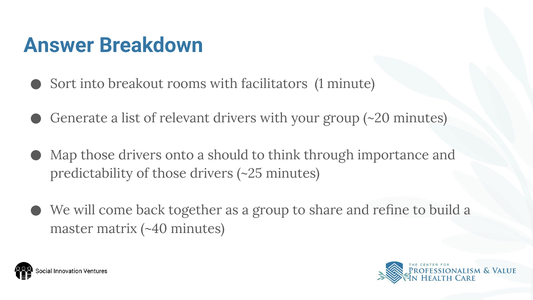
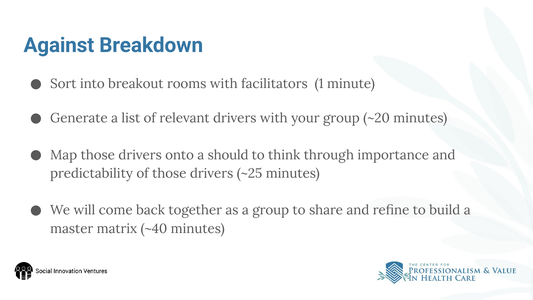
Answer: Answer -> Against
